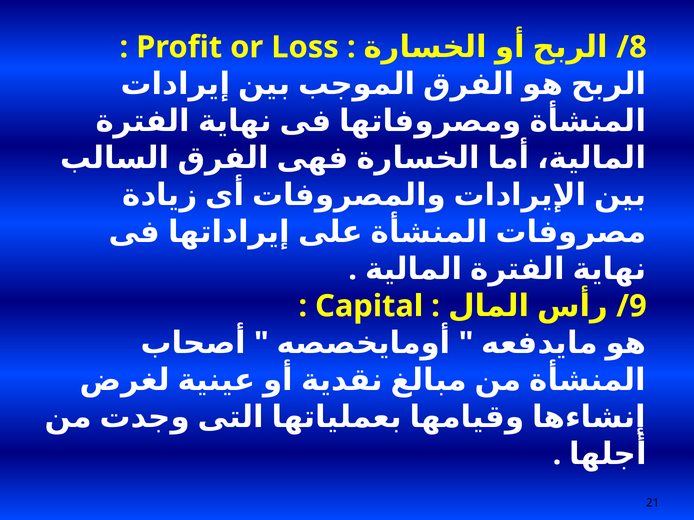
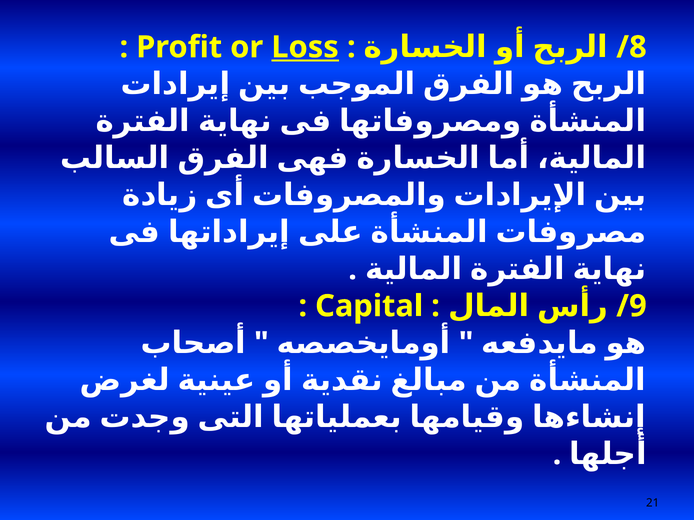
Loss underline: none -> present
